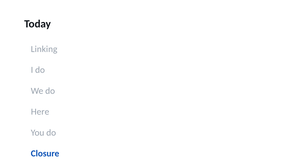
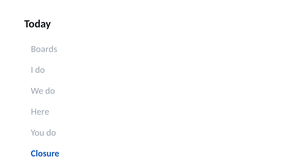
Linking: Linking -> Boards
